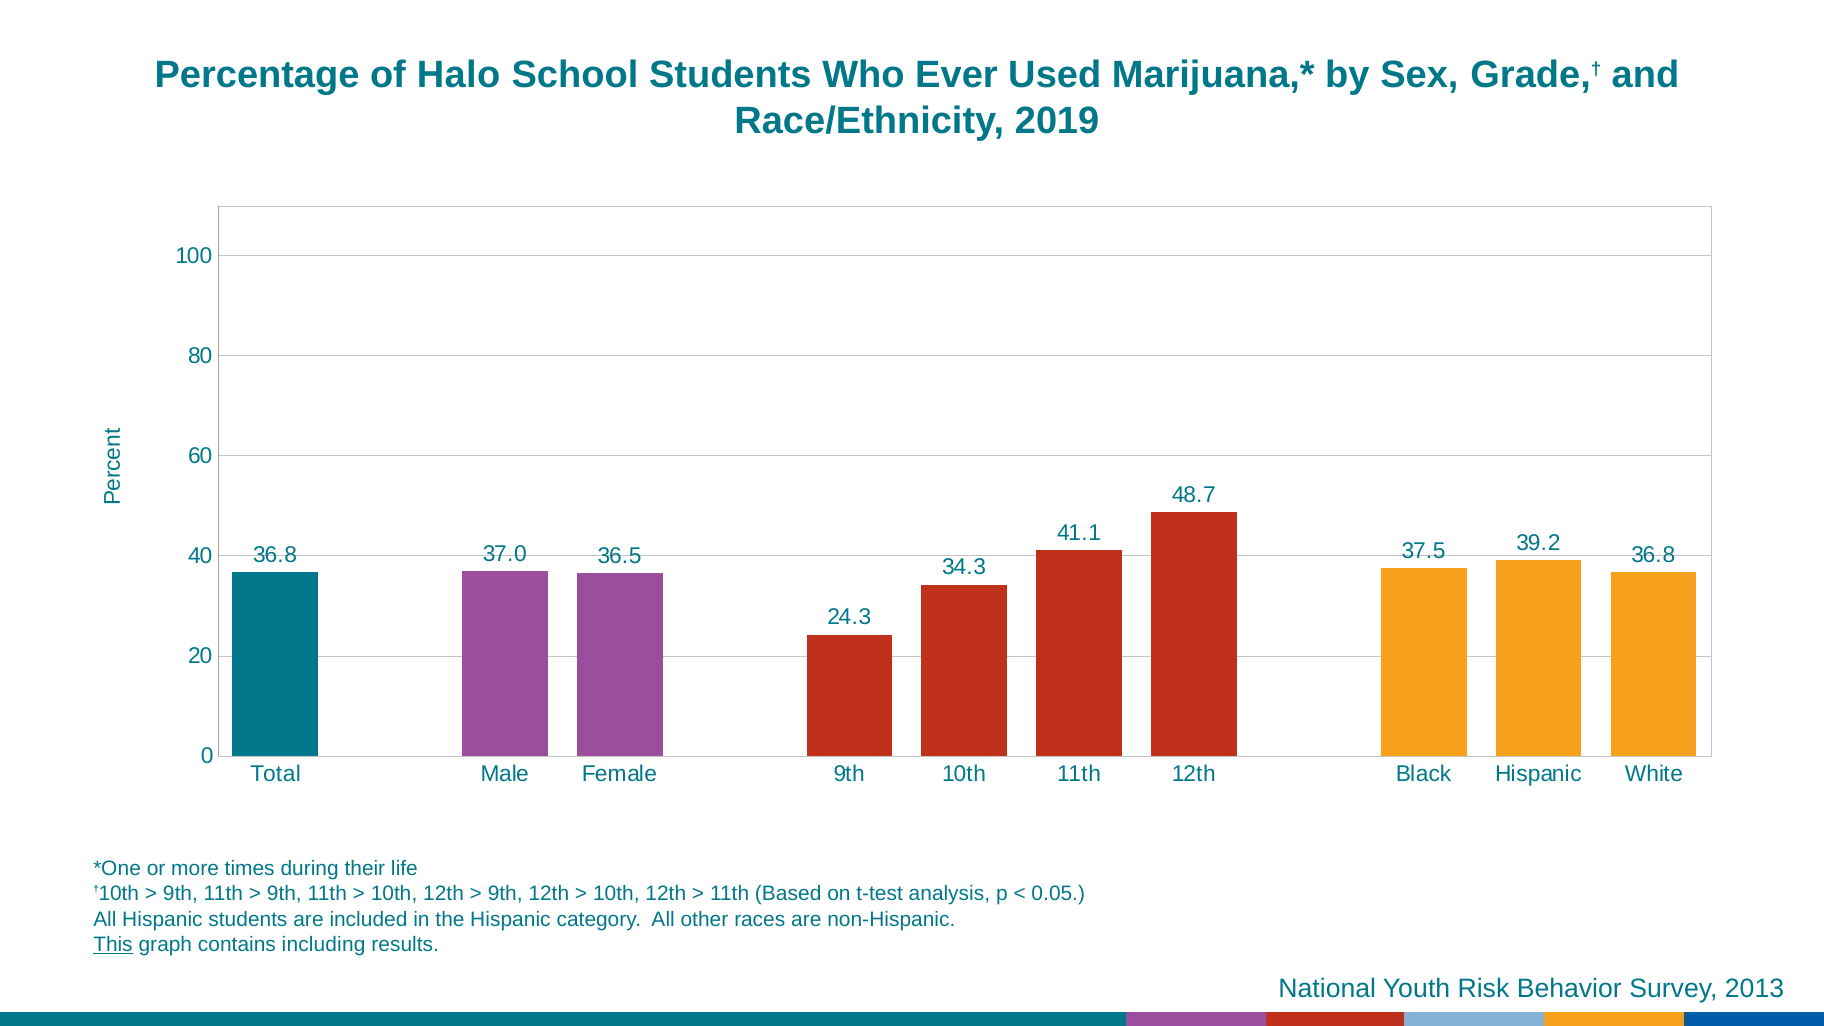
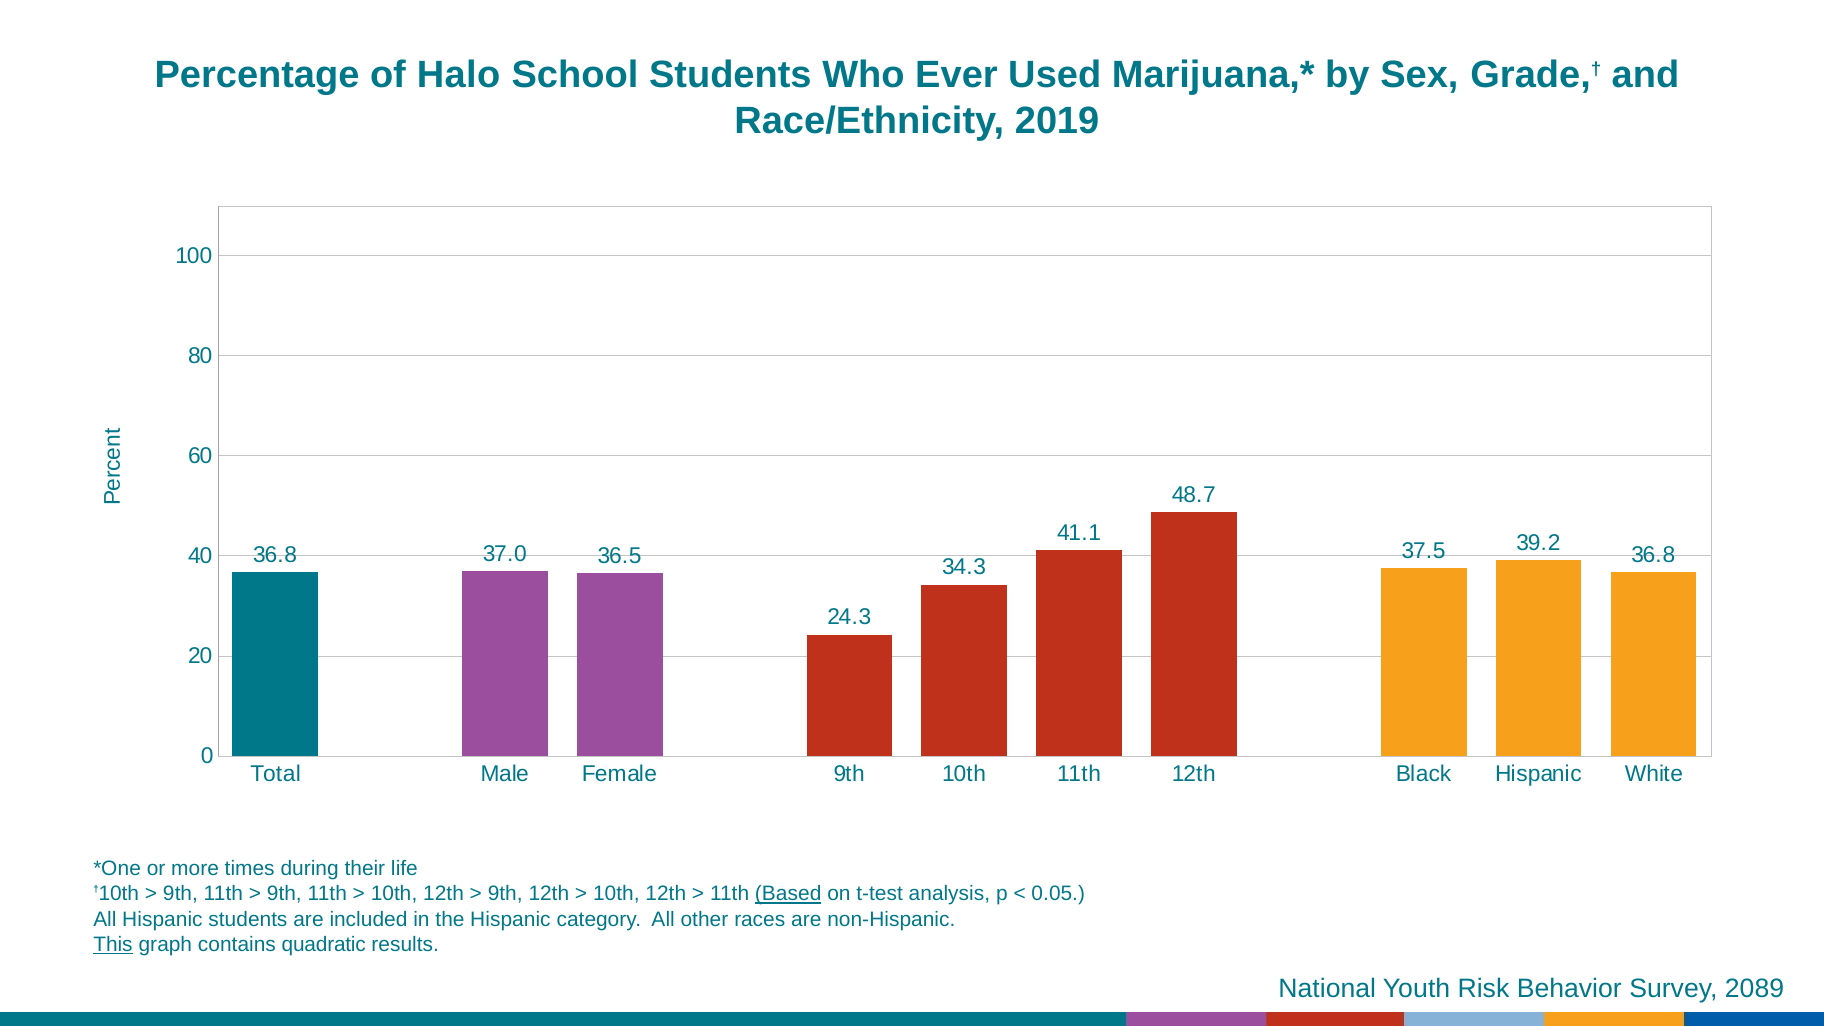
Based underline: none -> present
including: including -> quadratic
2013: 2013 -> 2089
